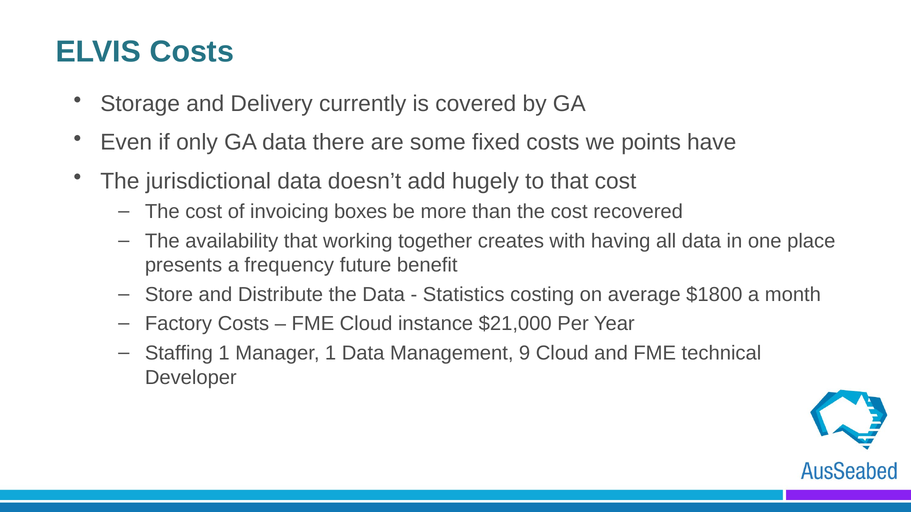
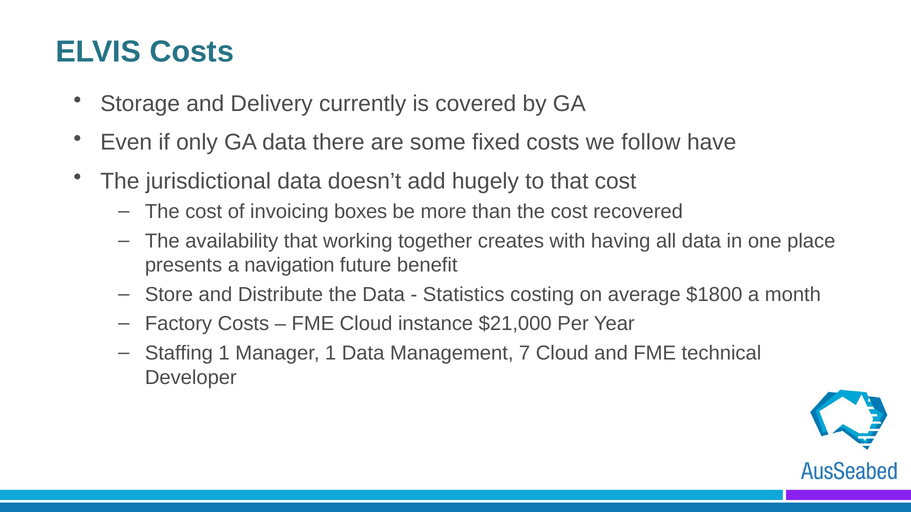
points: points -> follow
frequency: frequency -> navigation
9: 9 -> 7
